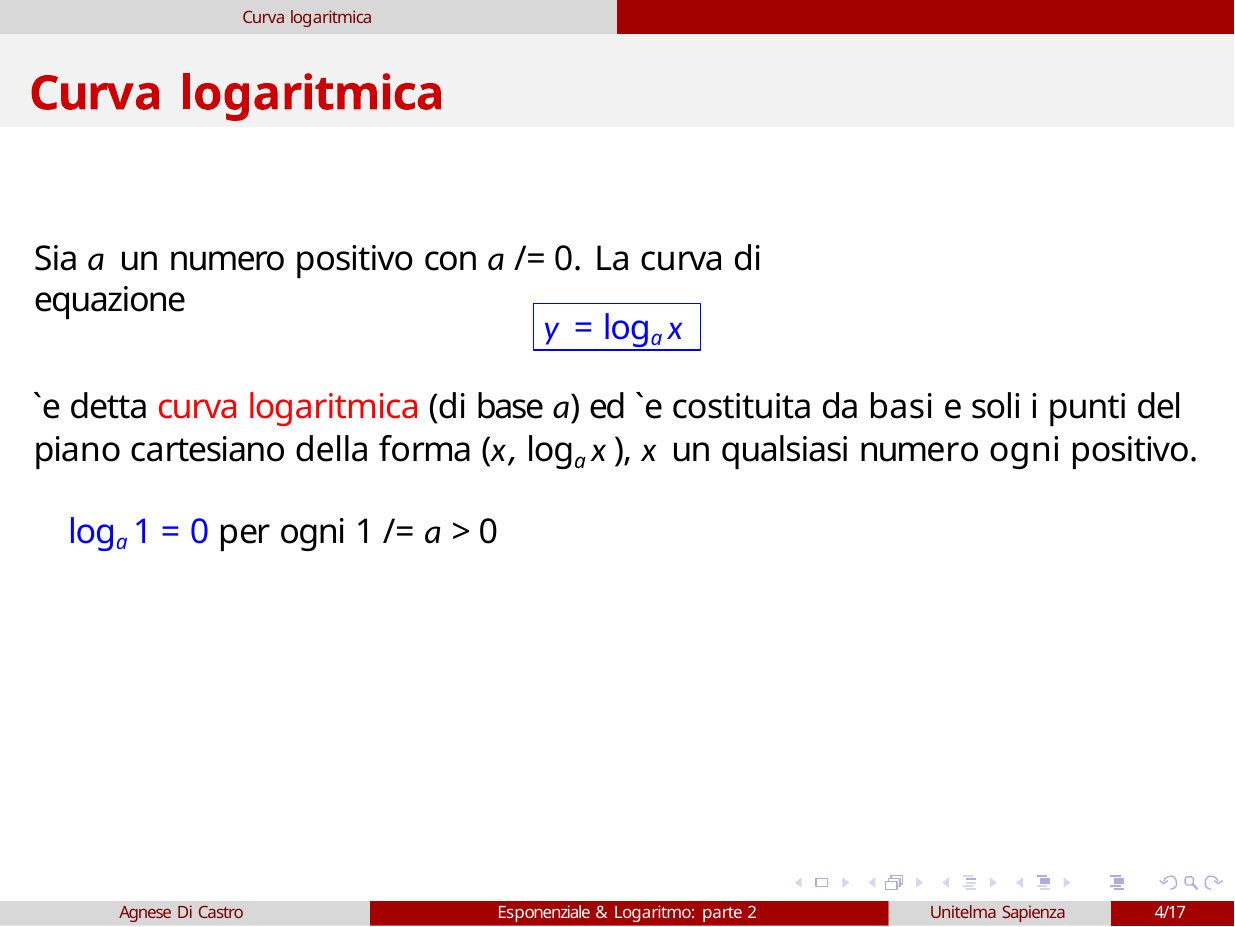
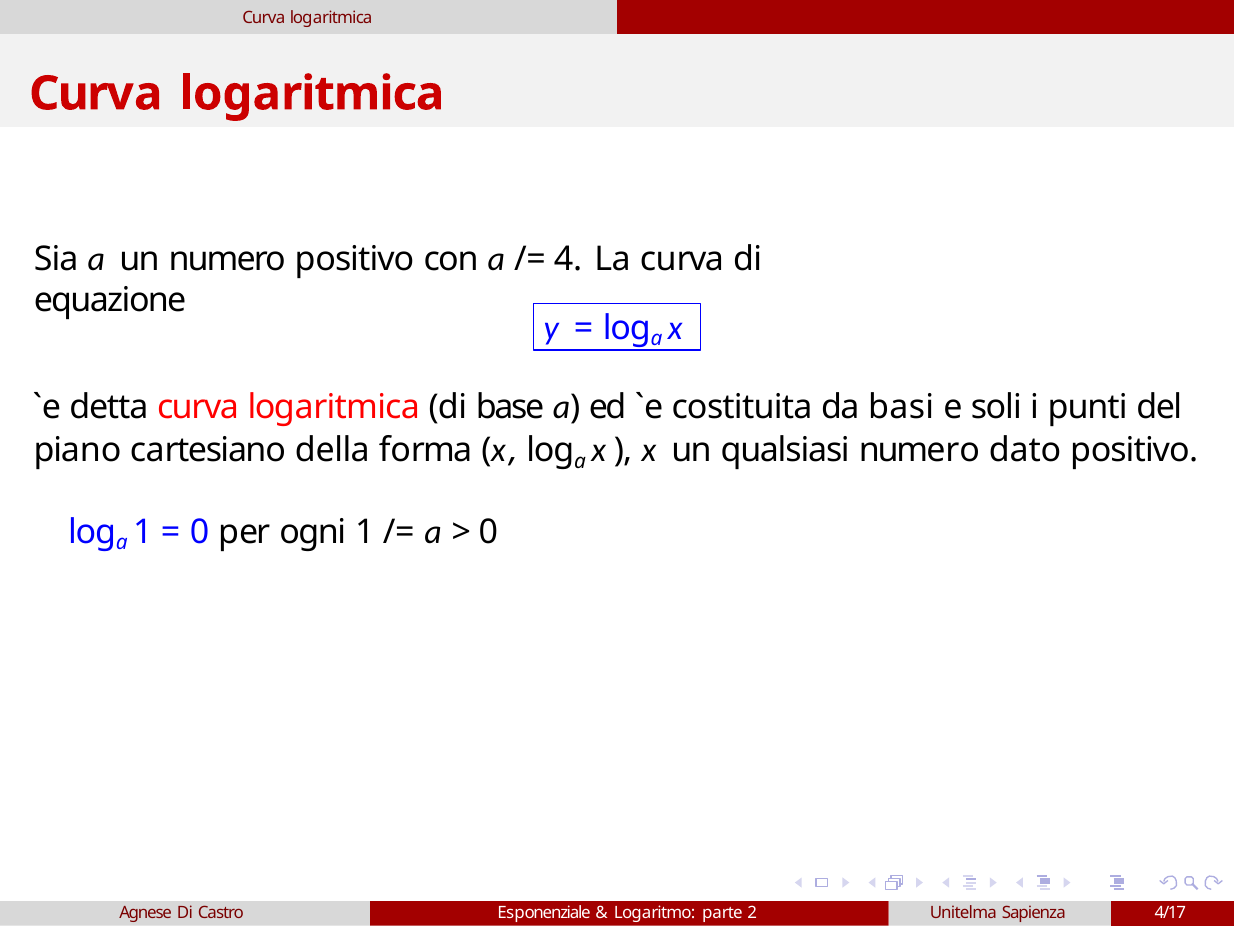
0 at (568, 260): 0 -> 4
numero ogni: ogni -> dato
